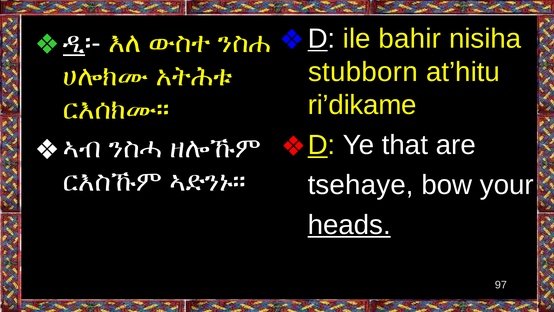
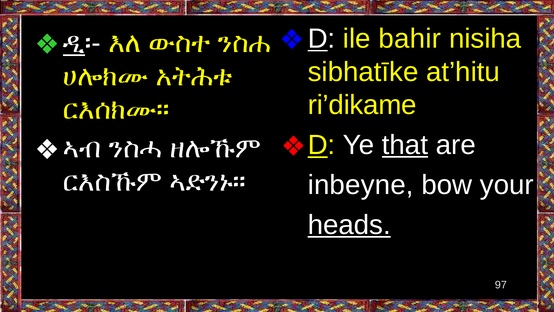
stubborn: stubborn -> sibhatīke
that underline: none -> present
tsehaye: tsehaye -> inbeyne
